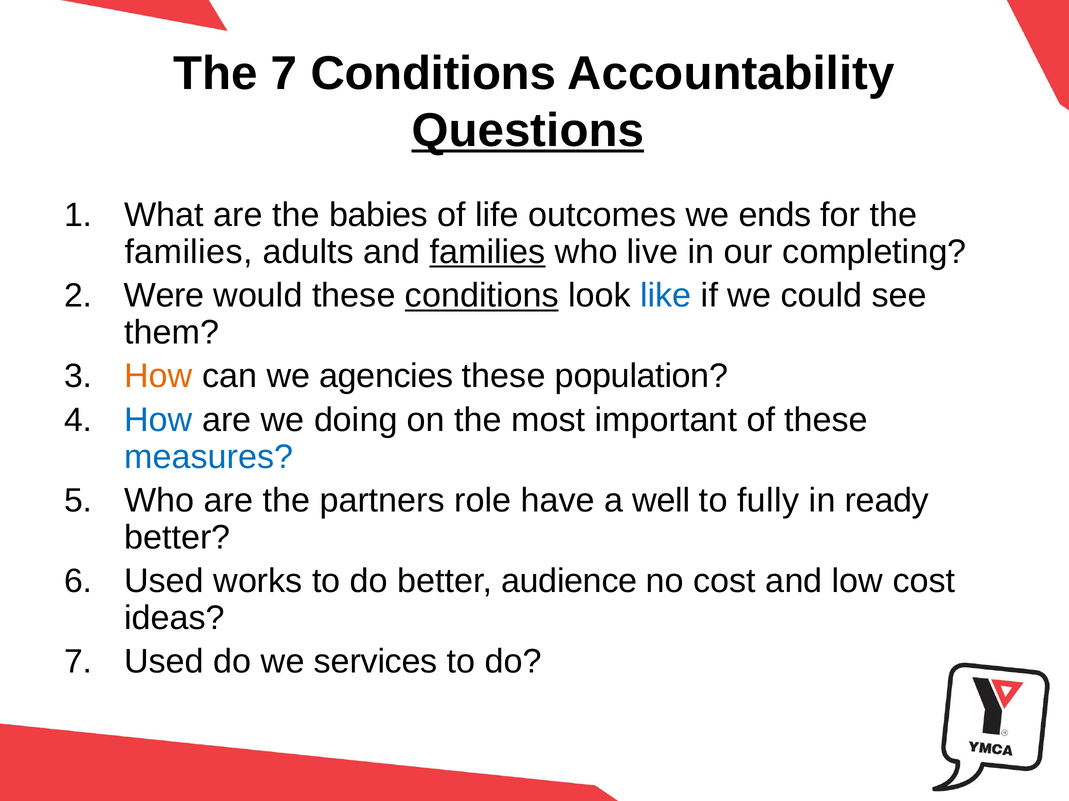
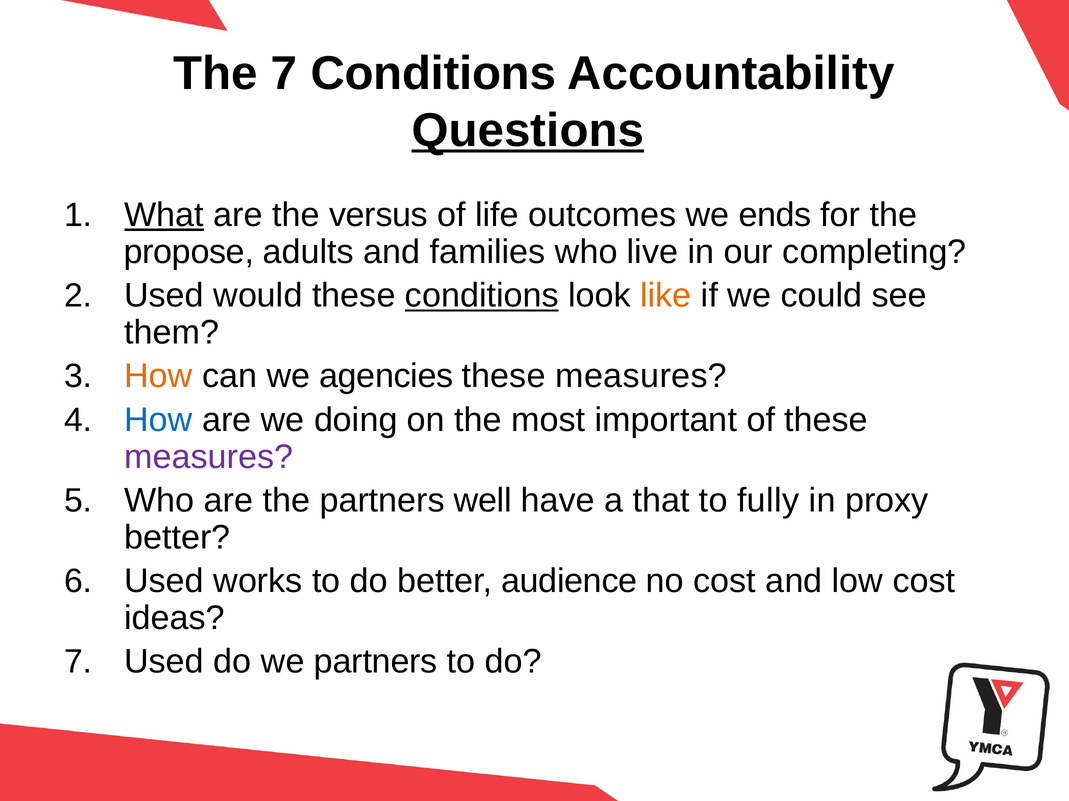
What underline: none -> present
babies: babies -> versus
families at (189, 252): families -> propose
families at (487, 252) underline: present -> none
Were at (164, 296): Were -> Used
like colour: blue -> orange
population at (641, 377): population -> measures
measures at (209, 457) colour: blue -> purple
role: role -> well
well: well -> that
ready: ready -> proxy
we services: services -> partners
